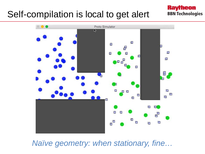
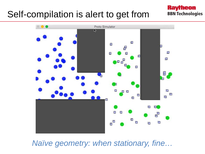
local: local -> alert
alert: alert -> from
